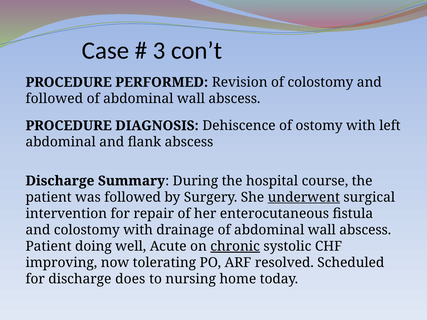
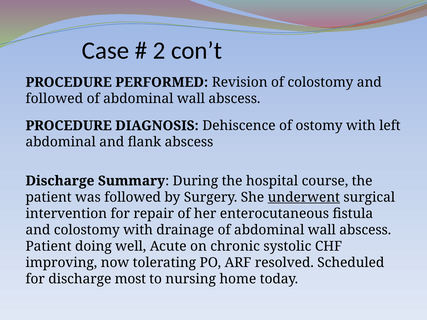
3: 3 -> 2
chronic underline: present -> none
does: does -> most
